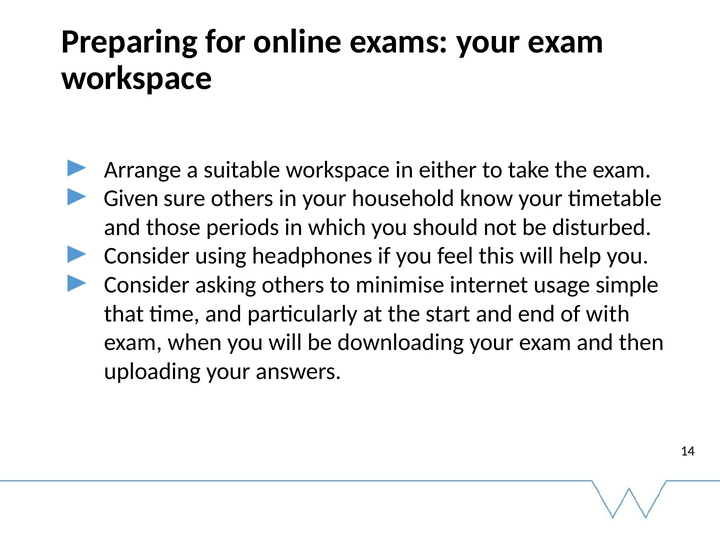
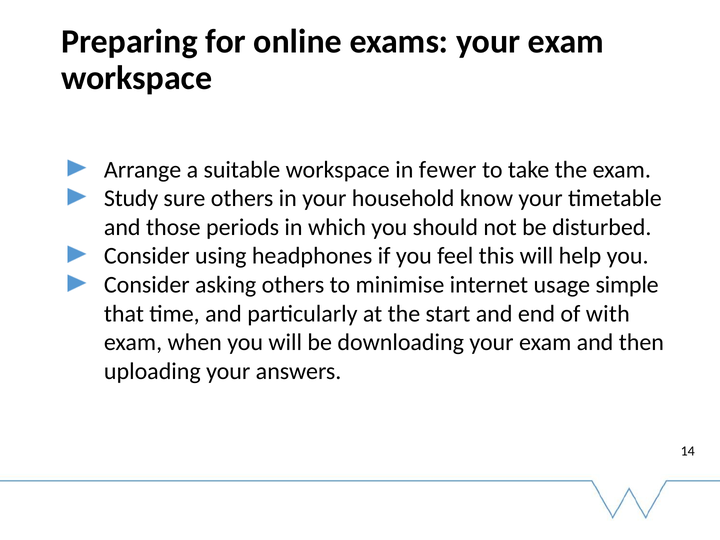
either: either -> fewer
Given: Given -> Study
